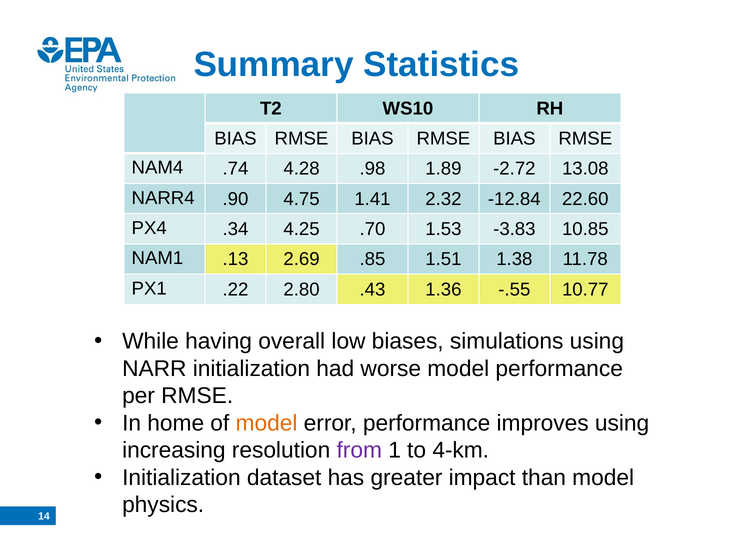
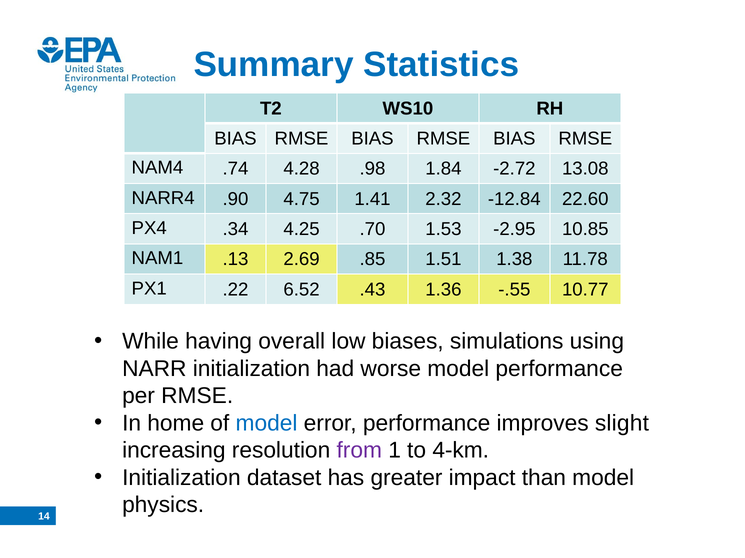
1.89: 1.89 -> 1.84
-3.83: -3.83 -> -2.95
2.80: 2.80 -> 6.52
model at (267, 424) colour: orange -> blue
improves using: using -> slight
